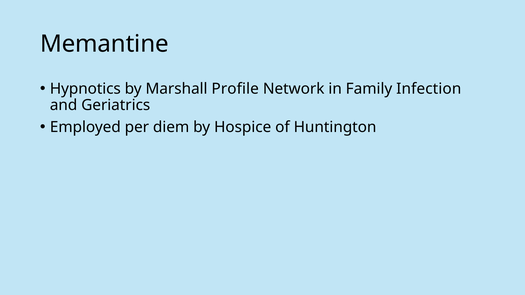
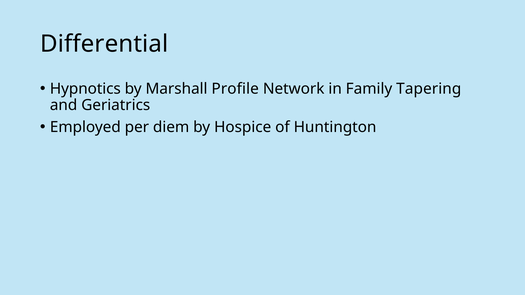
Memantine: Memantine -> Differential
Infection: Infection -> Tapering
